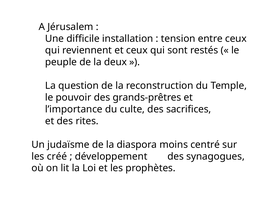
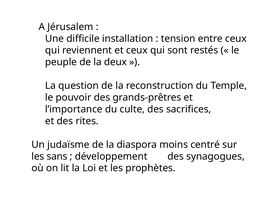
créé: créé -> sans
